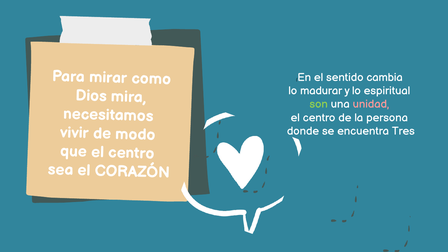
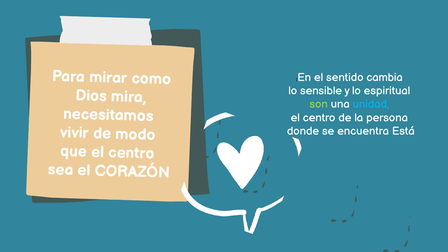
madurar: madurar -> sensible
unidad colour: pink -> light blue
Tres: Tres -> Está
